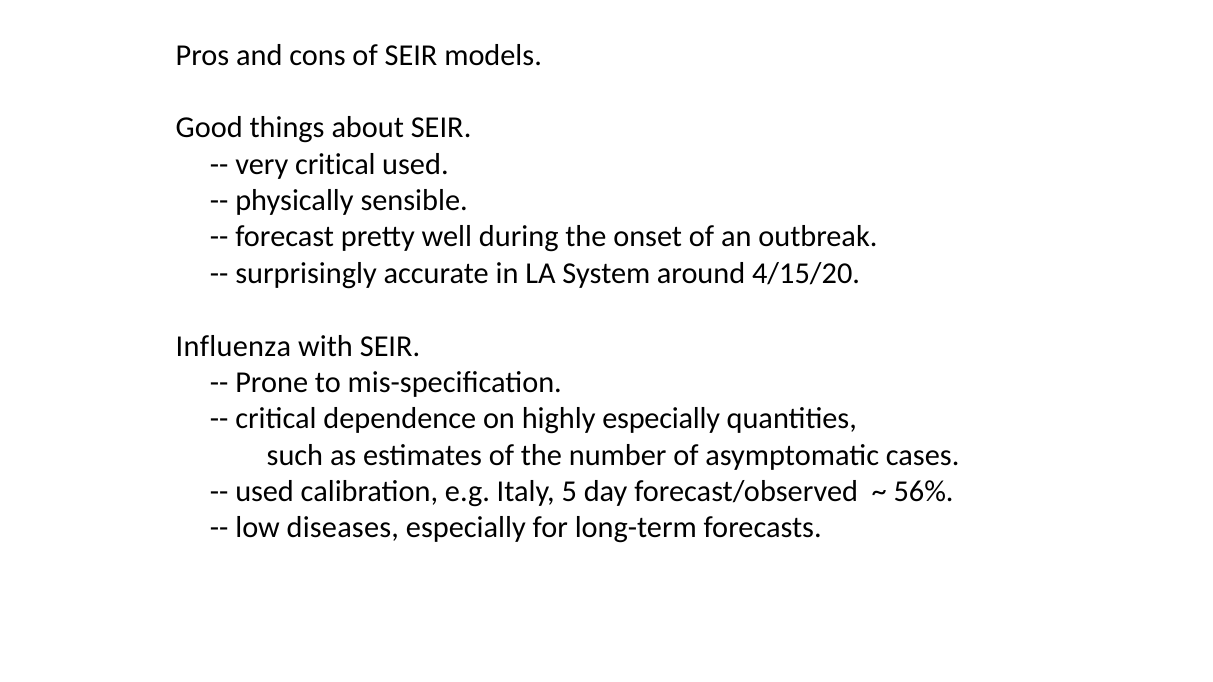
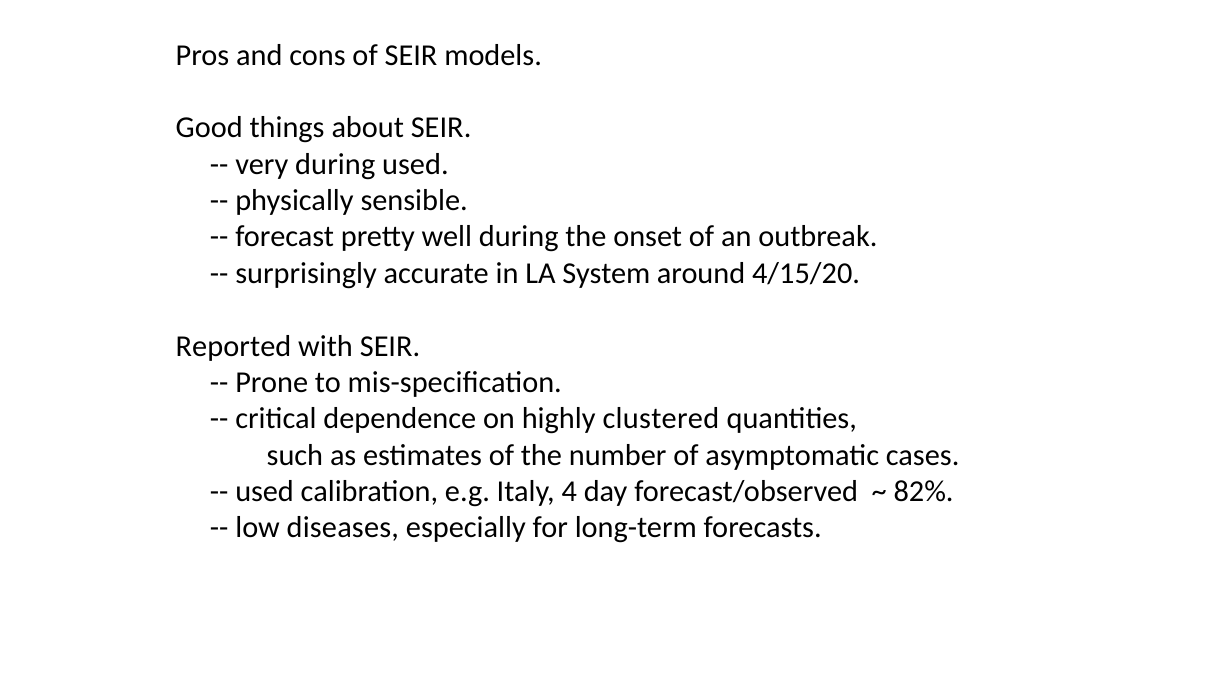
very critical: critical -> during
Influenza: Influenza -> Reported
highly especially: especially -> clustered
5: 5 -> 4
56%: 56% -> 82%
